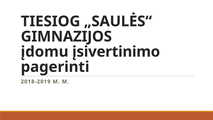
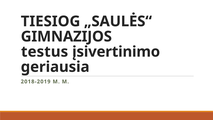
įdomu: įdomu -> testus
pagerinti: pagerinti -> geriausia
